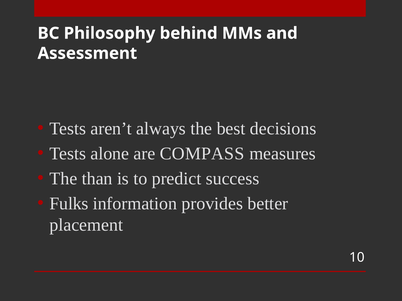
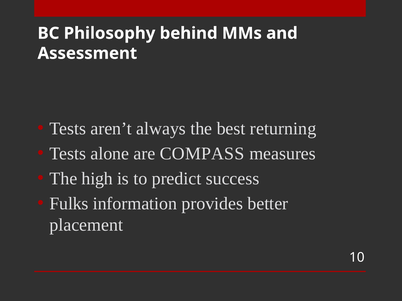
decisions: decisions -> returning
than: than -> high
